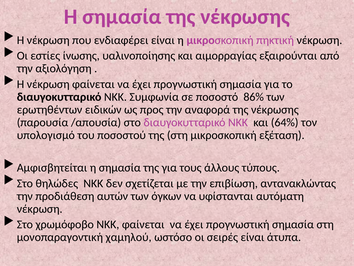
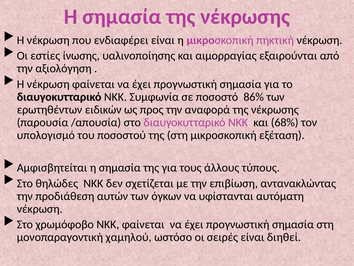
64%: 64% -> 68%
άτυπα: άτυπα -> διηθεί
